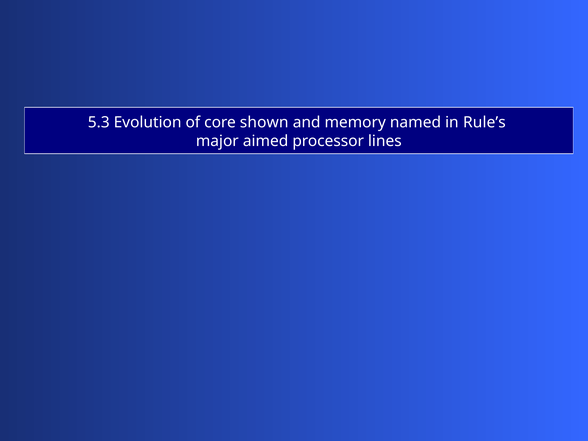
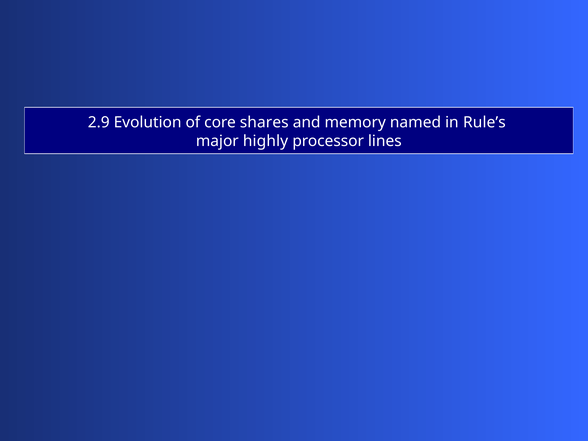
5.3: 5.3 -> 2.9
shown: shown -> shares
aimed: aimed -> highly
